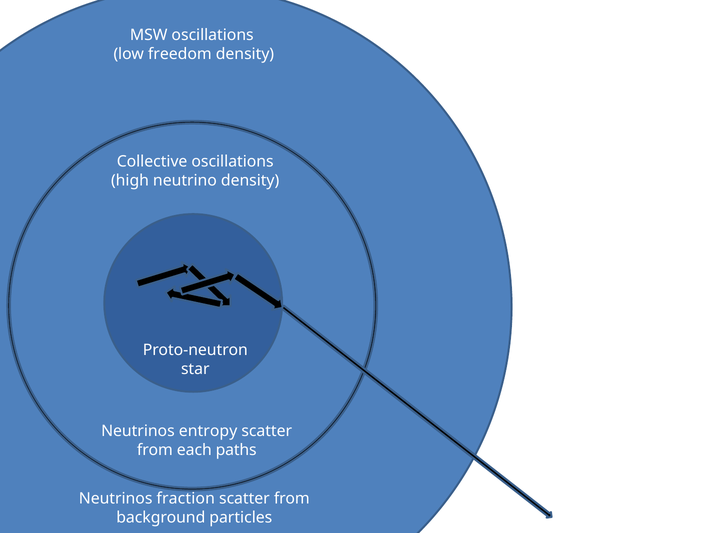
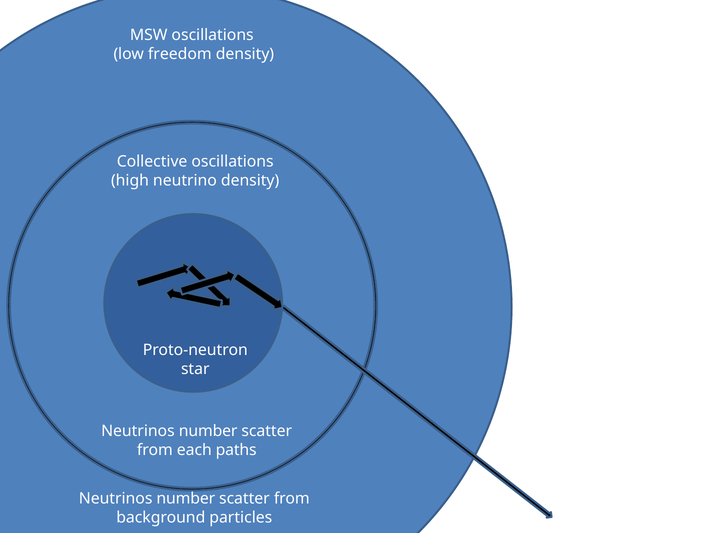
entropy at (208, 431): entropy -> number
fraction at (186, 499): fraction -> number
